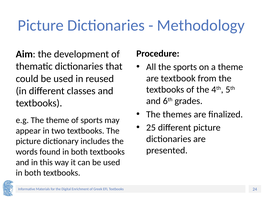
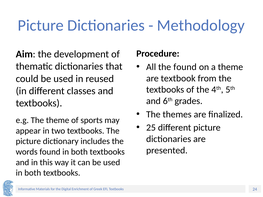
the sports: sports -> found
